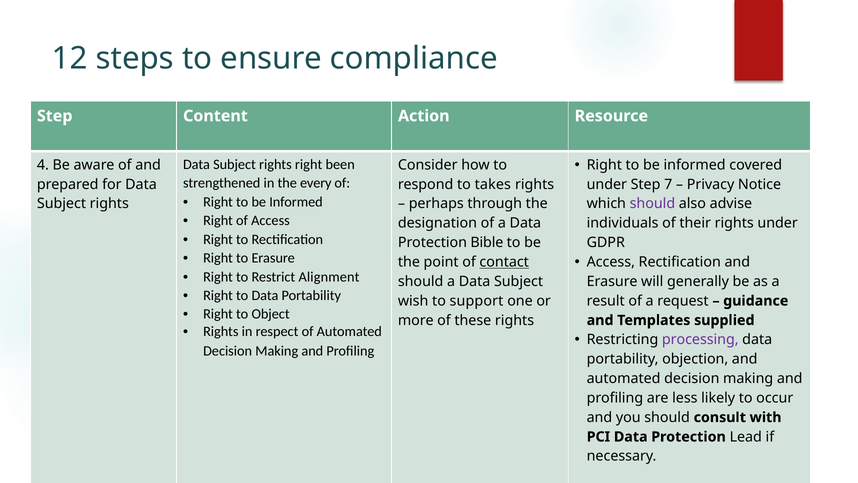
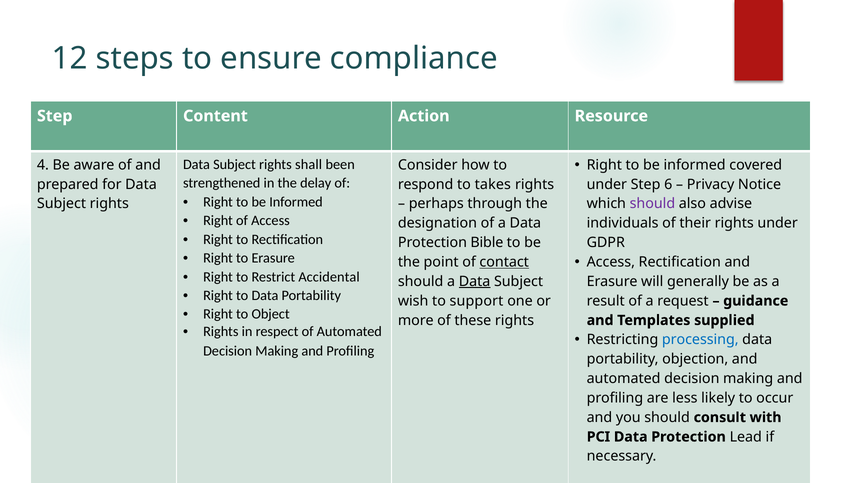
rights right: right -> shall
every: every -> delay
7: 7 -> 6
Alignment: Alignment -> Accidental
Data at (475, 281) underline: none -> present
processing colour: purple -> blue
